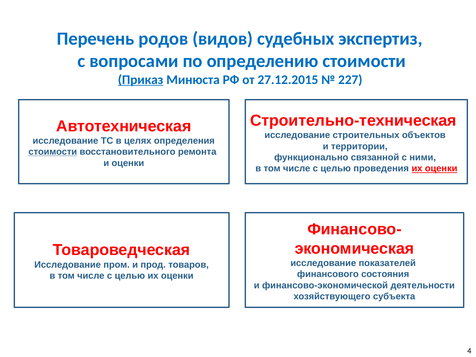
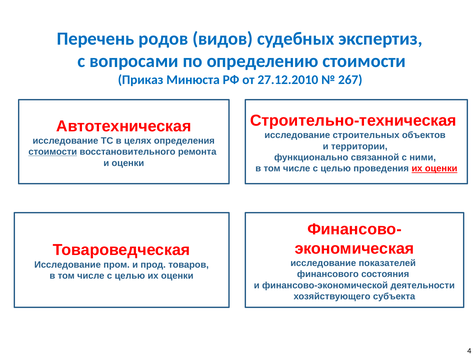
Приказ underline: present -> none
27.12.2015: 27.12.2015 -> 27.12.2010
227: 227 -> 267
